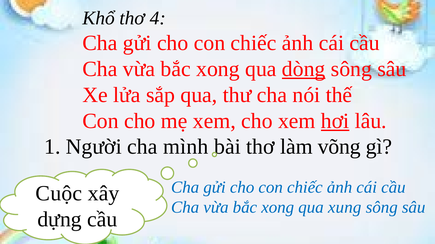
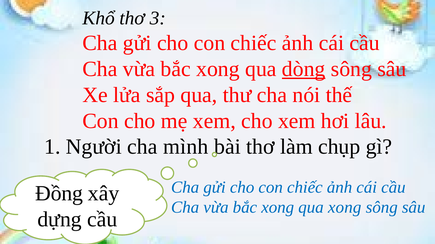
4: 4 -> 3
hơi underline: present -> none
võng: võng -> chụp
Cuộc: Cuộc -> Đồng
qua xung: xung -> xong
